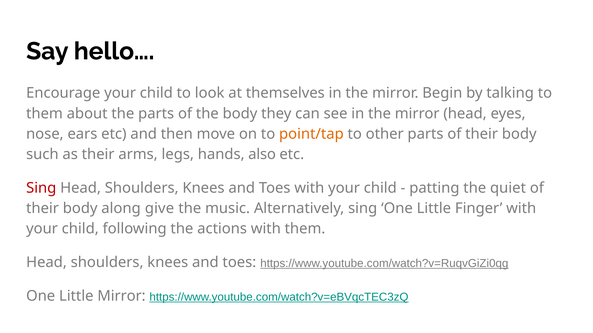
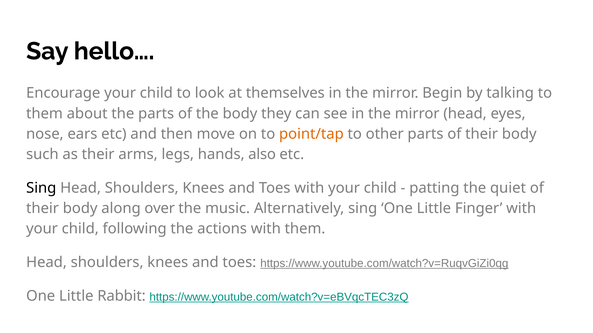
Sing at (41, 188) colour: red -> black
give: give -> over
Little Mirror: Mirror -> Rabbit
